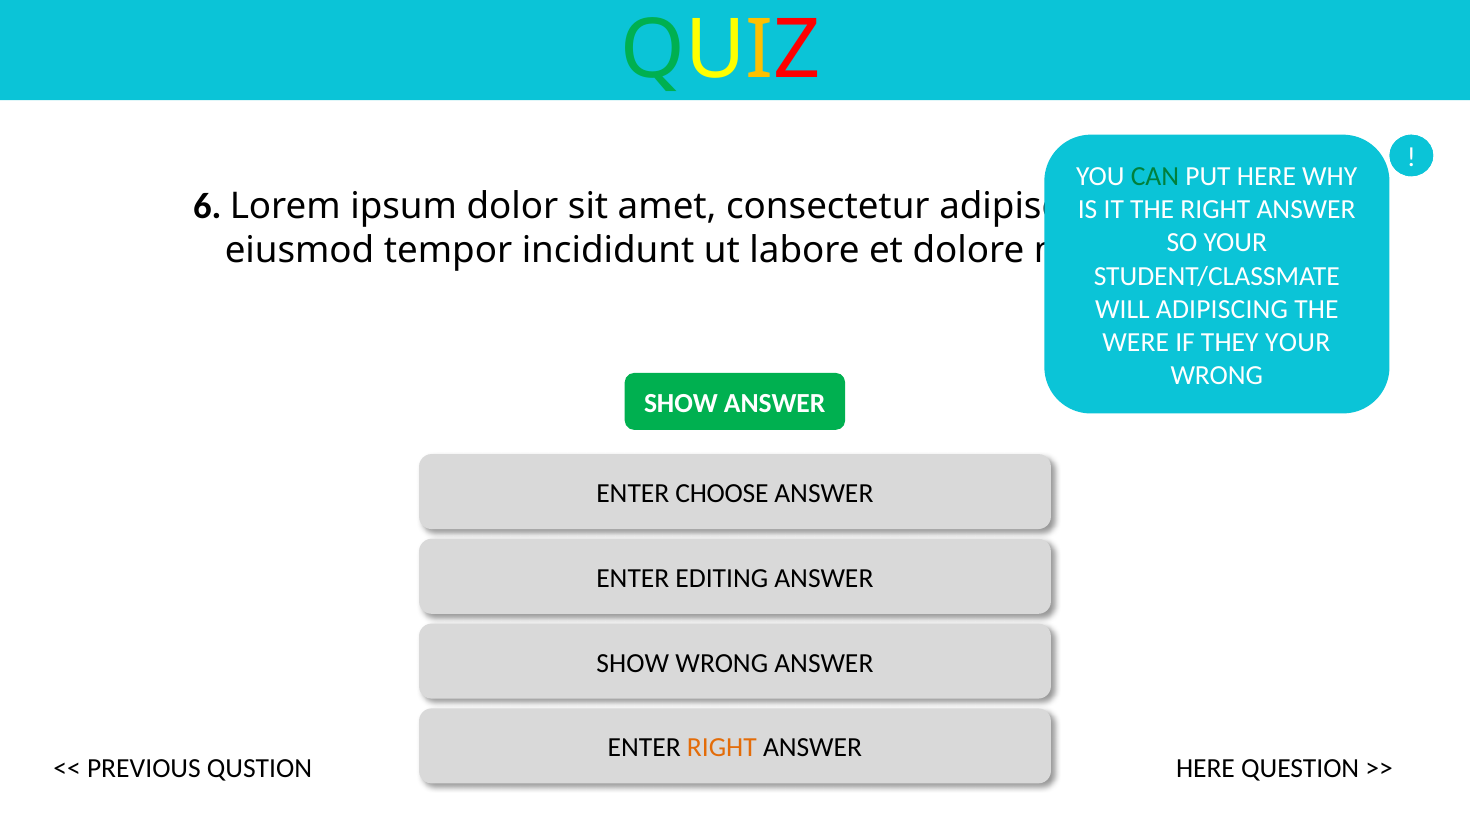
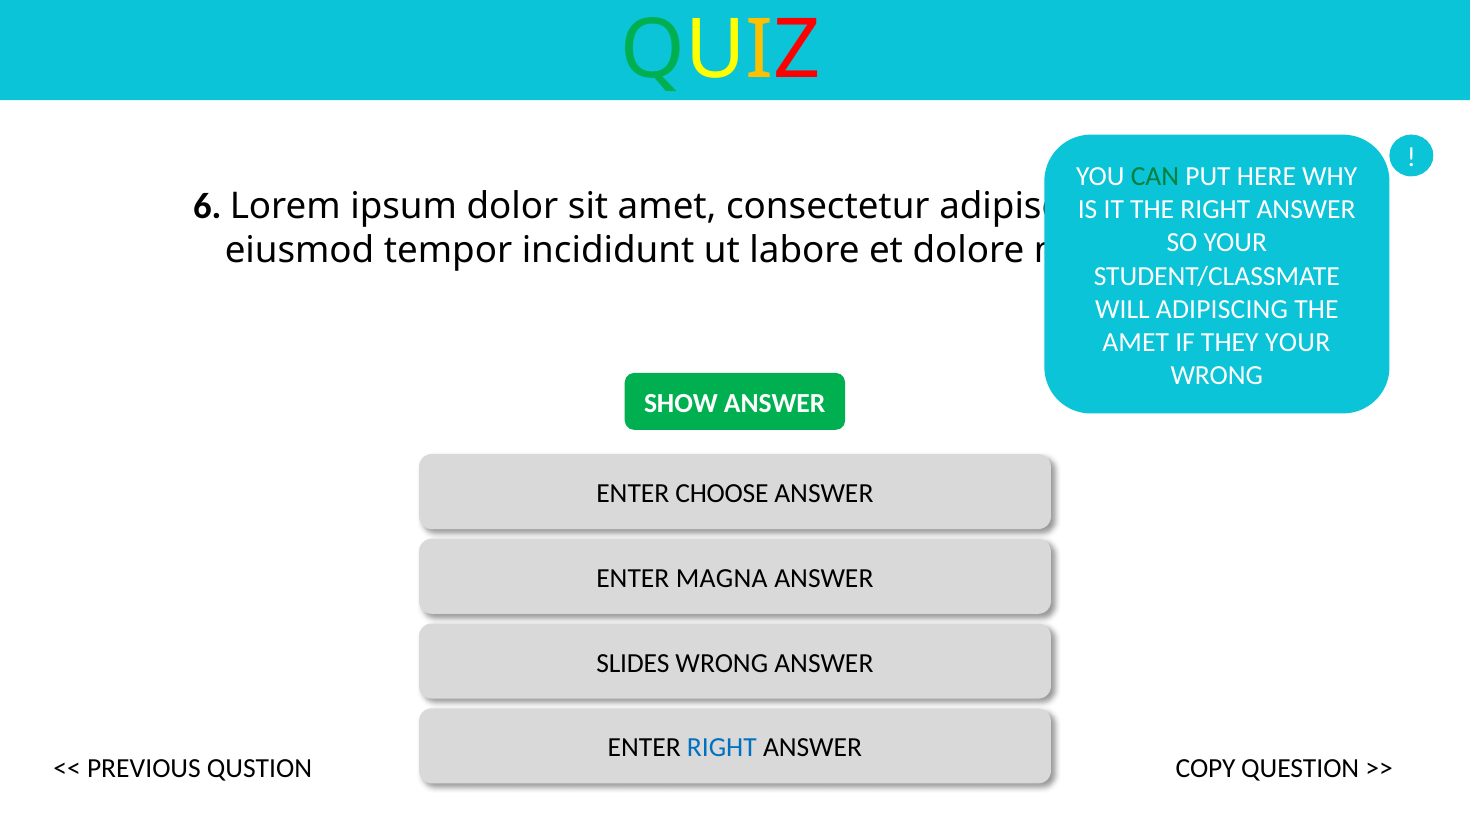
WERE at (1136, 342): WERE -> AMET
ENTER EDITING: EDITING -> MAGNA
SHOW at (633, 663): SHOW -> SLIDES
RIGHT at (722, 748) colour: orange -> blue
HERE at (1205, 768): HERE -> COPY
